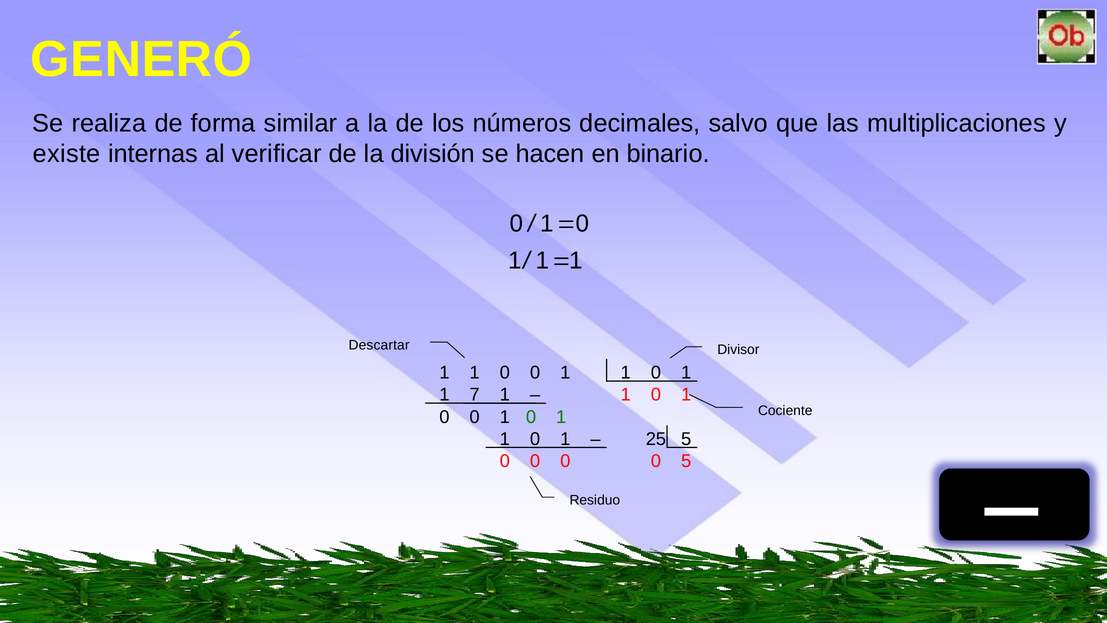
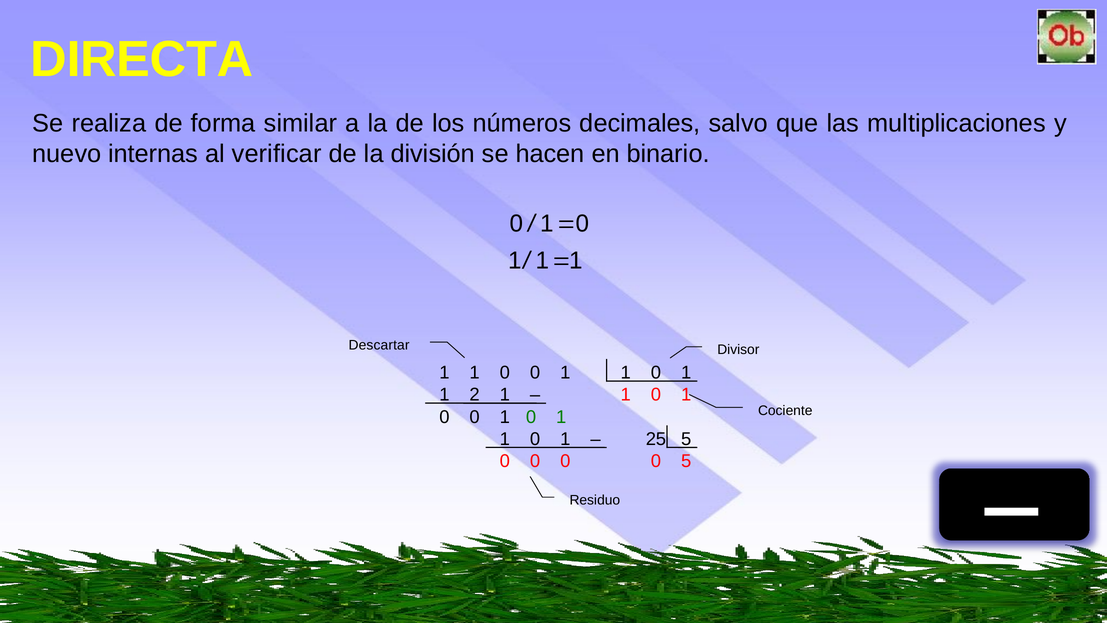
GENERÓ: GENERÓ -> DIRECTA
existe: existe -> nuevo
7: 7 -> 2
